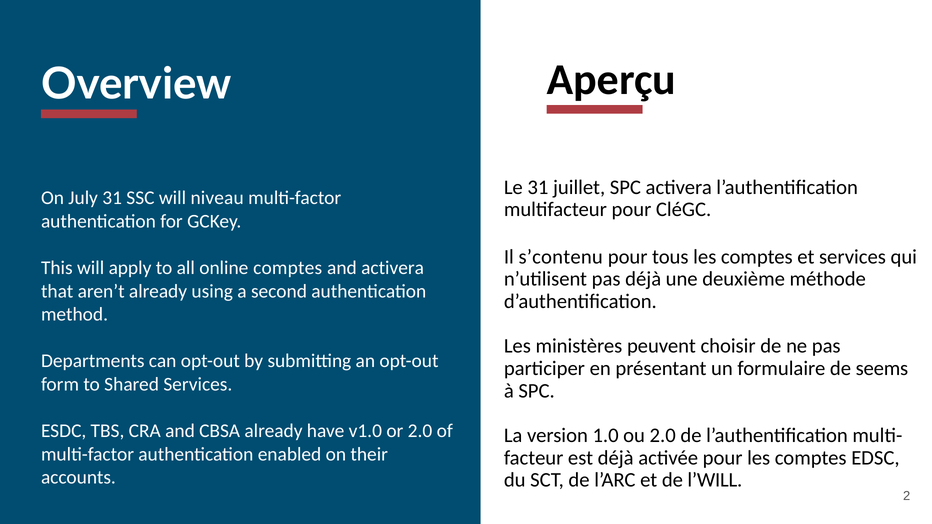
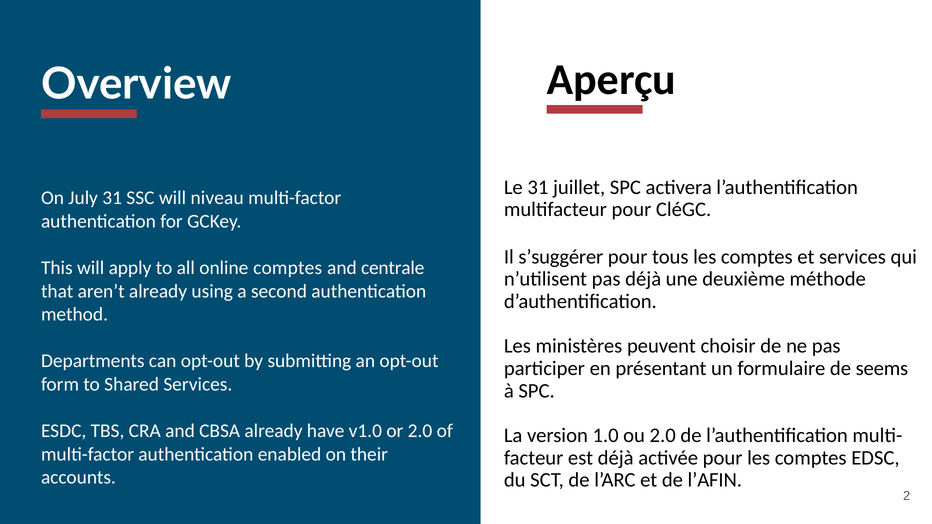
s’contenu: s’contenu -> s’suggérer
and activera: activera -> centrale
l’WILL: l’WILL -> l’AFIN
